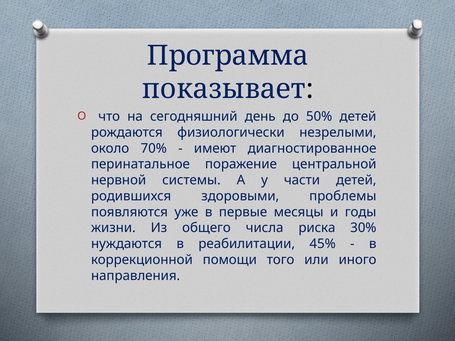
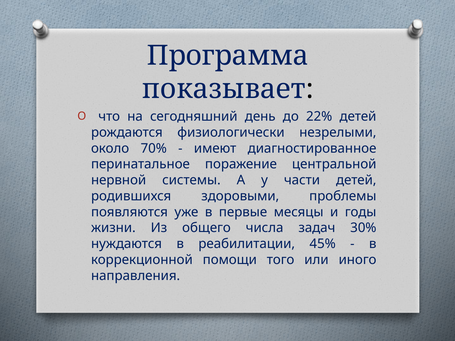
50%: 50% -> 22%
риска: риска -> задач
